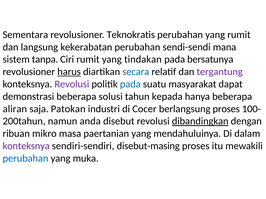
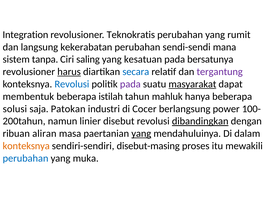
Sementara: Sementara -> Integration
Ciri rumit: rumit -> saling
tindakan: tindakan -> kesatuan
Revolusi at (72, 84) colour: purple -> blue
pada at (130, 84) colour: blue -> purple
masyarakat underline: none -> present
demonstrasi: demonstrasi -> membentuk
solusi: solusi -> istilah
kepada: kepada -> mahluk
aliran: aliran -> solusi
berlangsung proses: proses -> power
anda: anda -> linier
mikro: mikro -> aliran
yang at (141, 134) underline: none -> present
konteksnya at (26, 146) colour: purple -> orange
